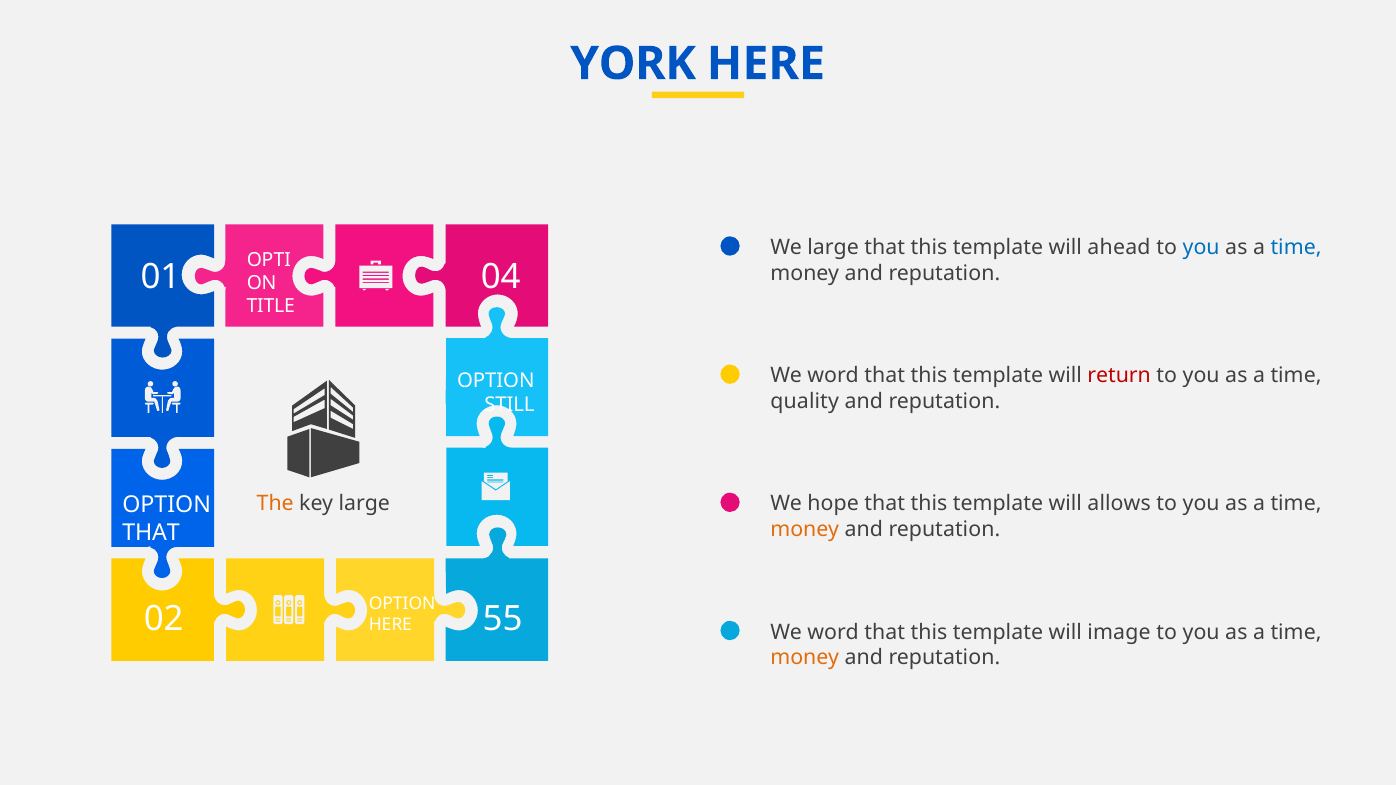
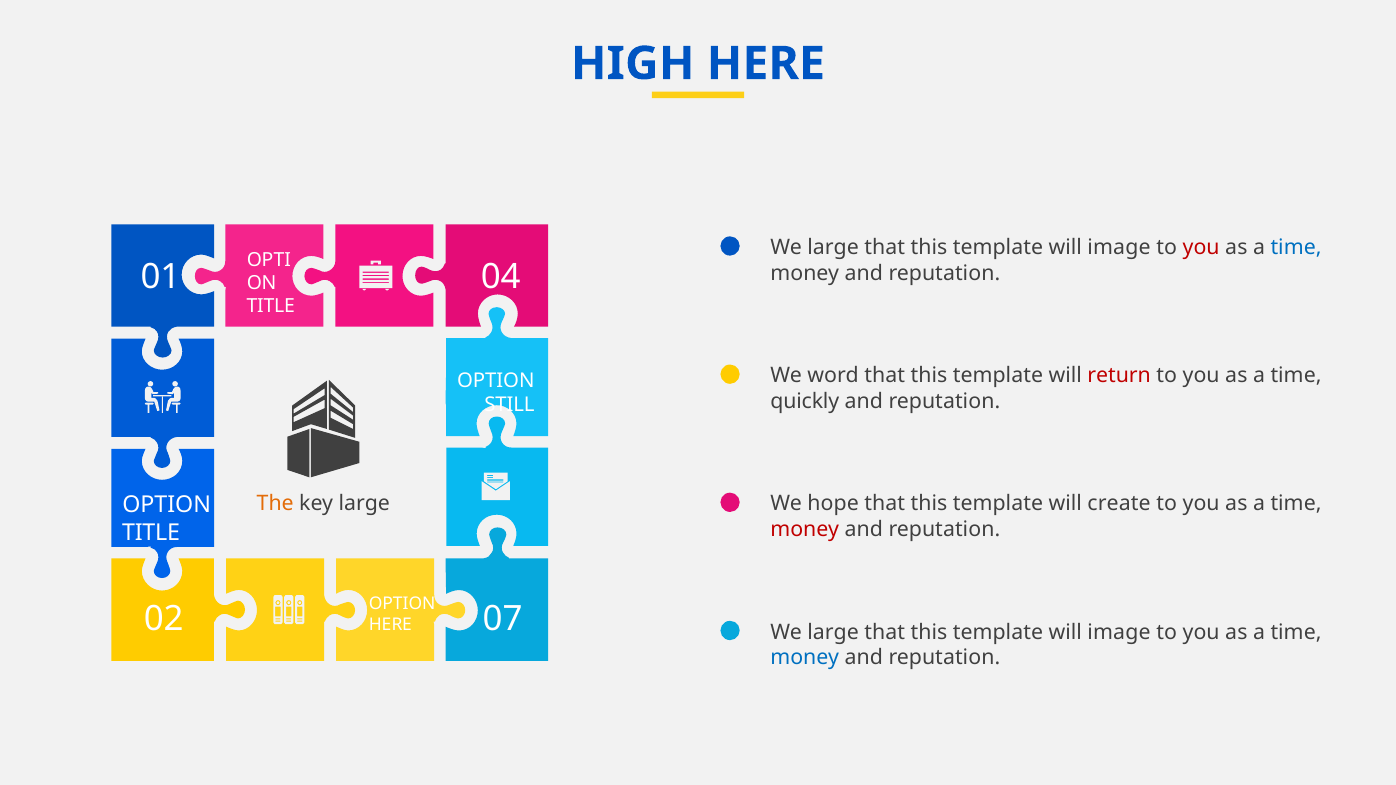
YORK: YORK -> HIGH
ahead at (1119, 248): ahead -> image
you at (1201, 248) colour: blue -> red
quality: quality -> quickly
allows: allows -> create
money at (805, 530) colour: orange -> red
THAT at (151, 533): THAT -> TITLE
55: 55 -> 07
word at (833, 632): word -> large
money at (805, 658) colour: orange -> blue
